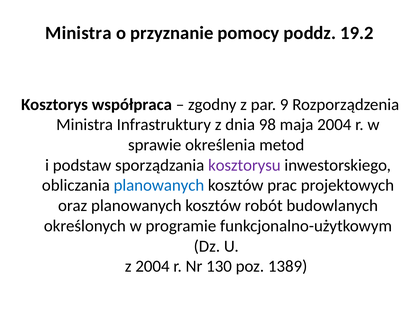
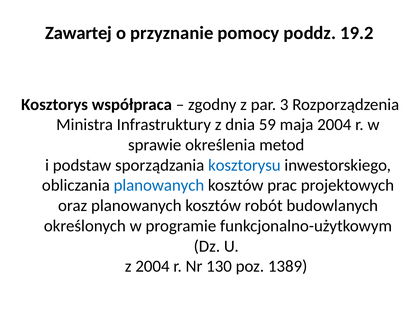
Ministra at (78, 33): Ministra -> Zawartej
9: 9 -> 3
98: 98 -> 59
kosztorysu colour: purple -> blue
